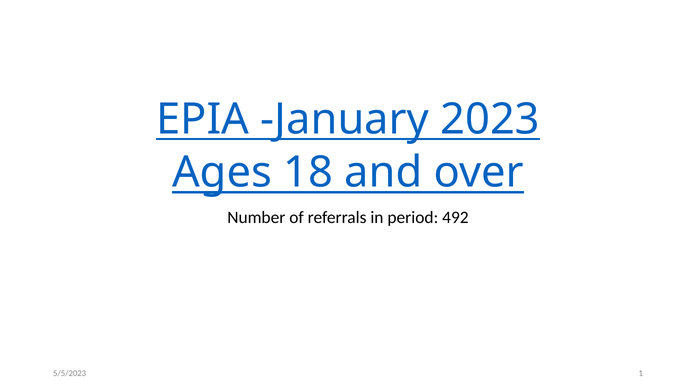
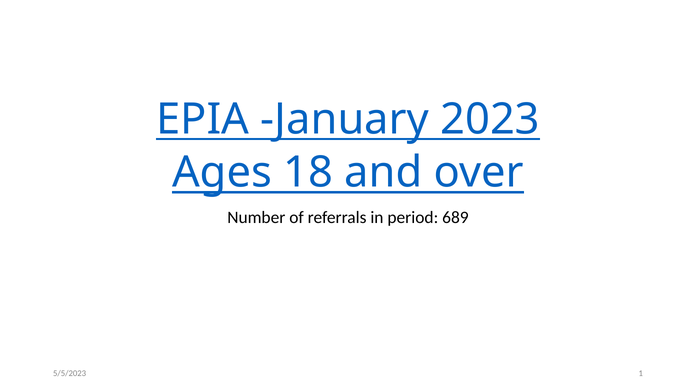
492: 492 -> 689
